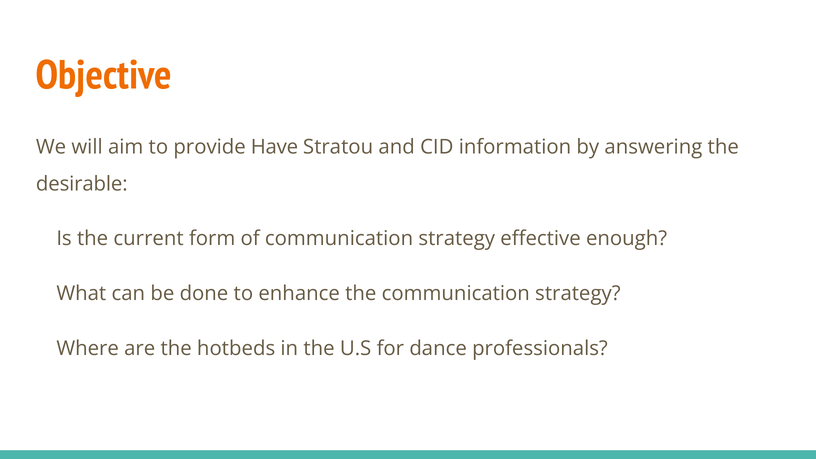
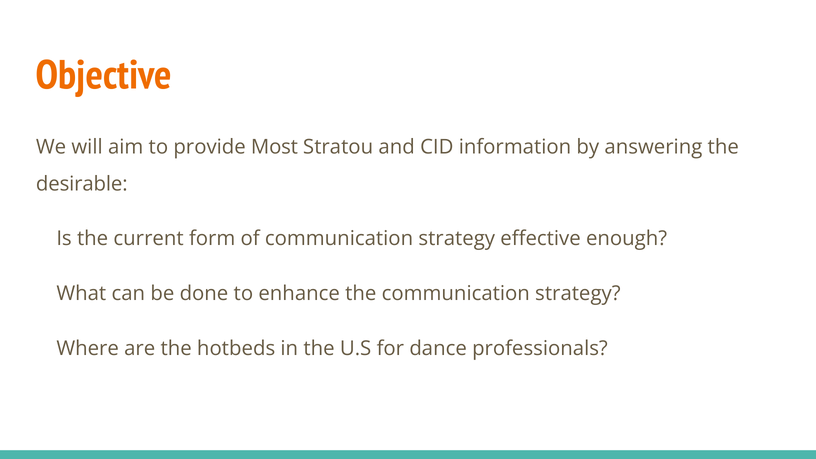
Have: Have -> Most
